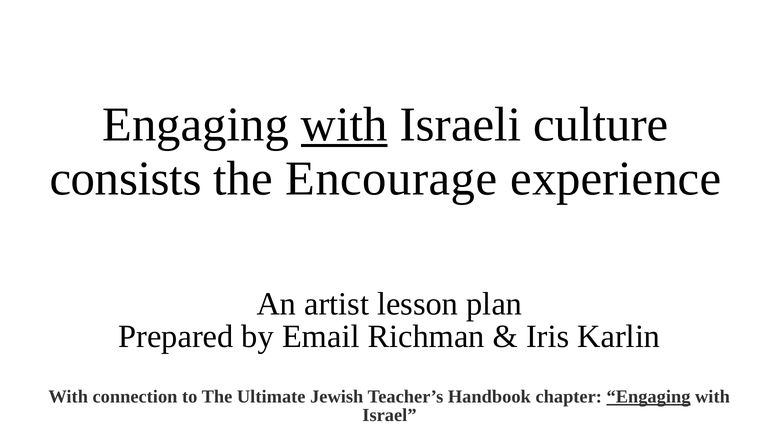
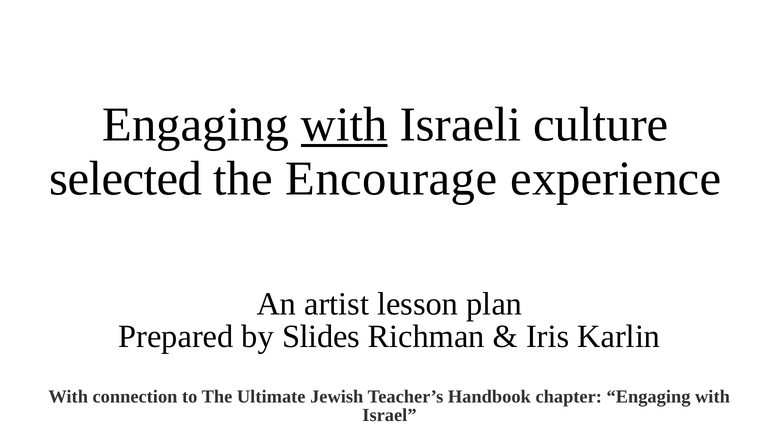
consists: consists -> selected
Email: Email -> Slides
Engaging at (649, 397) underline: present -> none
